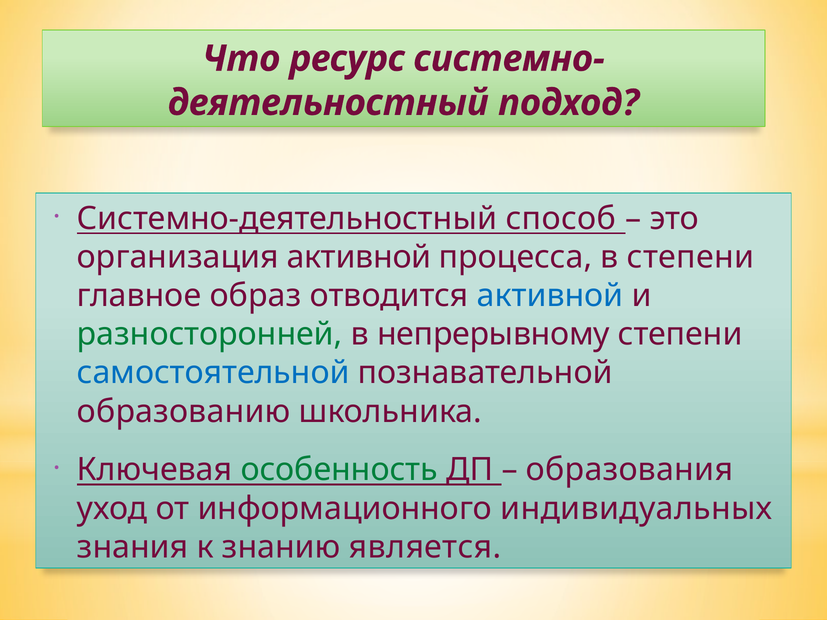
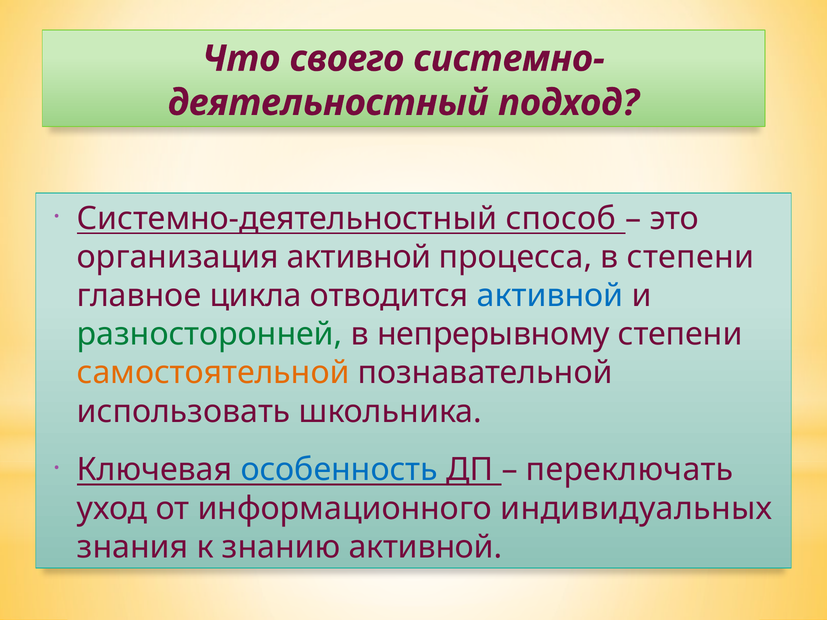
ресурс: ресурс -> своего
образ: образ -> цикла
самостоятельной colour: blue -> orange
образованию: образованию -> использовать
особенность colour: green -> blue
образования: образования -> переключать
знанию является: является -> активной
